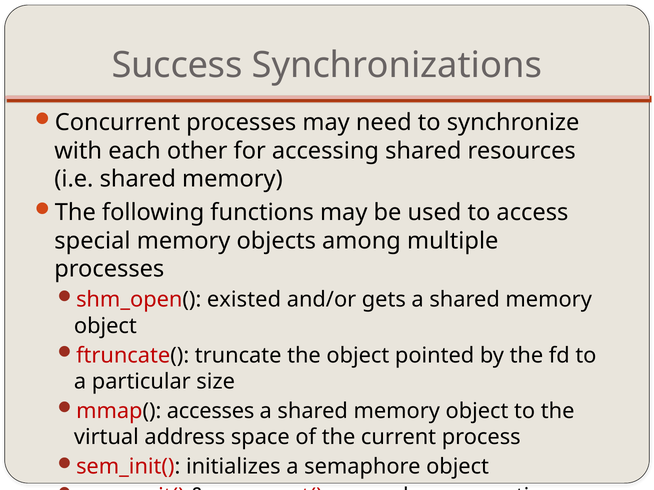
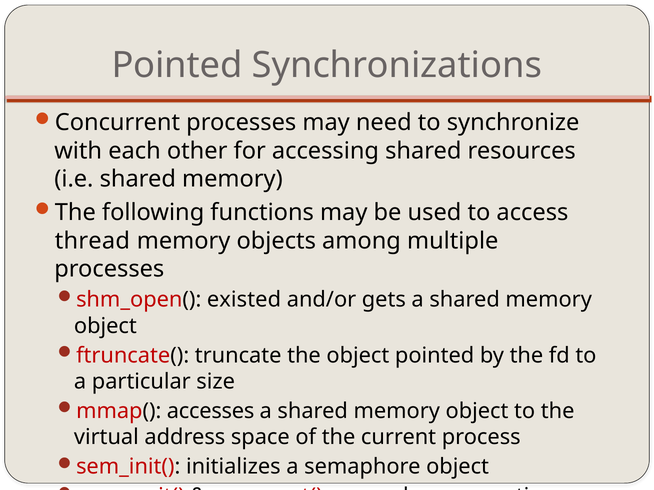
Success at (177, 65): Success -> Pointed
special: special -> thread
